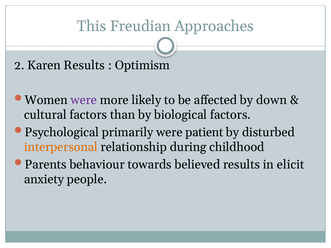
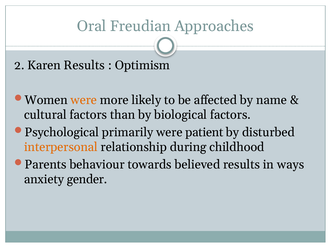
This: This -> Oral
were at (84, 100) colour: purple -> orange
down: down -> name
elicit: elicit -> ways
people: people -> gender
